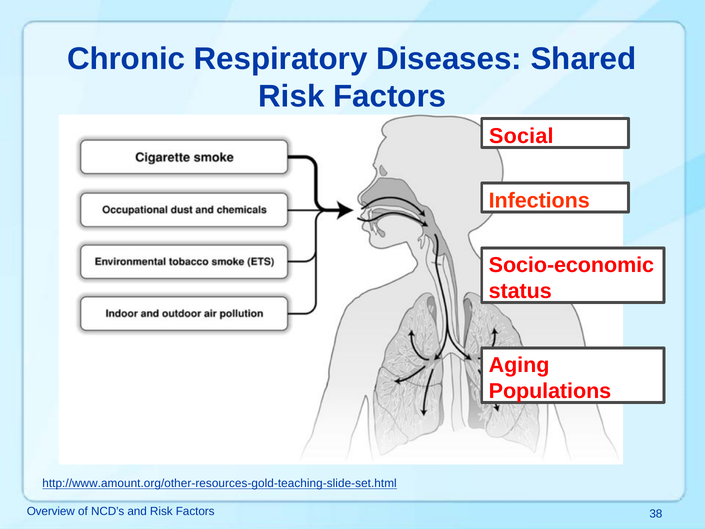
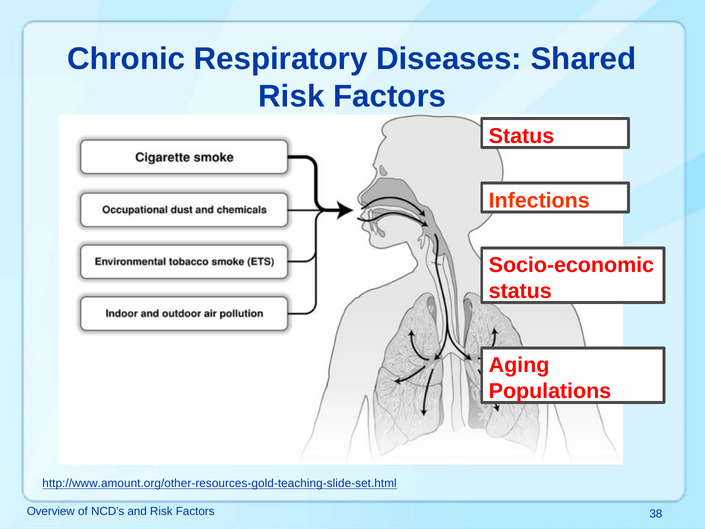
Social at (521, 136): Social -> Status
